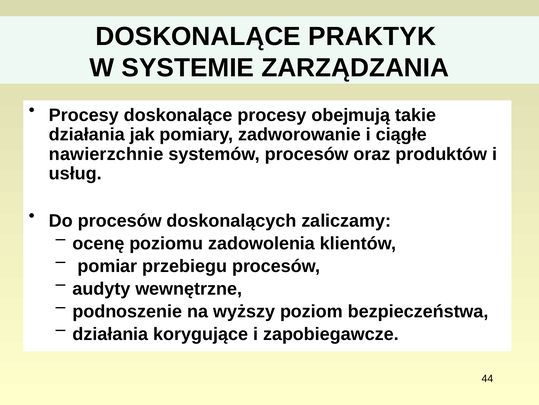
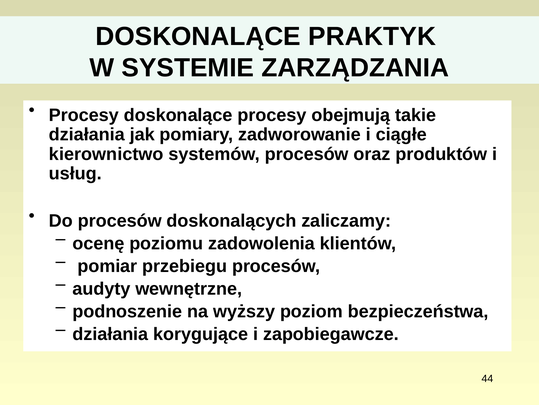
nawierzchnie: nawierzchnie -> kierownictwo
